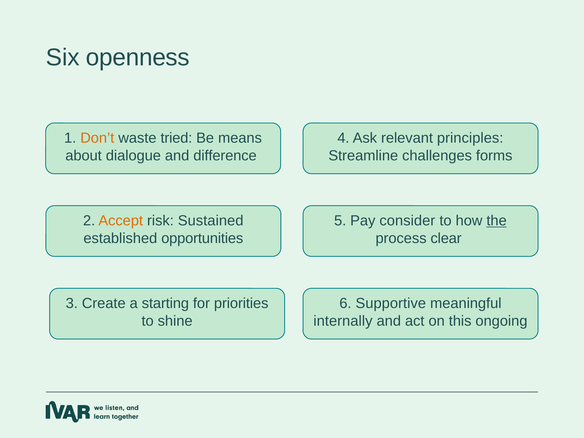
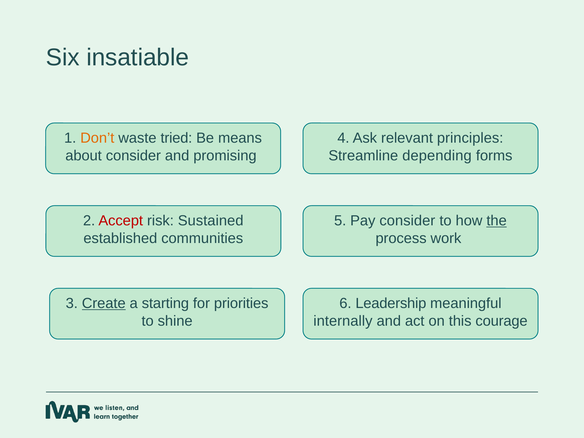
openness: openness -> insatiable
about dialogue: dialogue -> consider
difference: difference -> promising
challenges: challenges -> depending
Accept colour: orange -> red
opportunities: opportunities -> communities
clear: clear -> work
Create underline: none -> present
Supportive: Supportive -> Leadership
ongoing: ongoing -> courage
